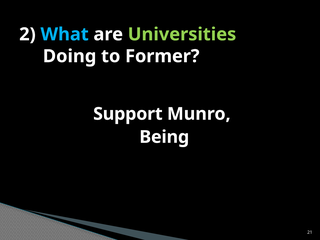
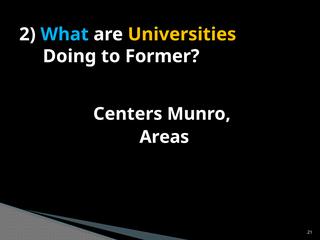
Universities colour: light green -> yellow
Support: Support -> Centers
Being: Being -> Areas
